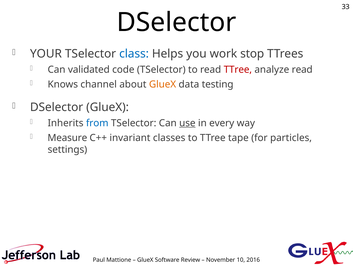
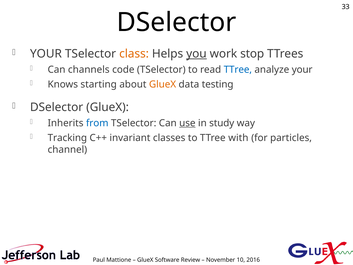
class colour: blue -> orange
you underline: none -> present
validated: validated -> channels
TTree at (238, 70) colour: red -> blue
analyze read: read -> your
channel: channel -> starting
every: every -> study
Measure: Measure -> Tracking
tape: tape -> with
settings: settings -> channel
